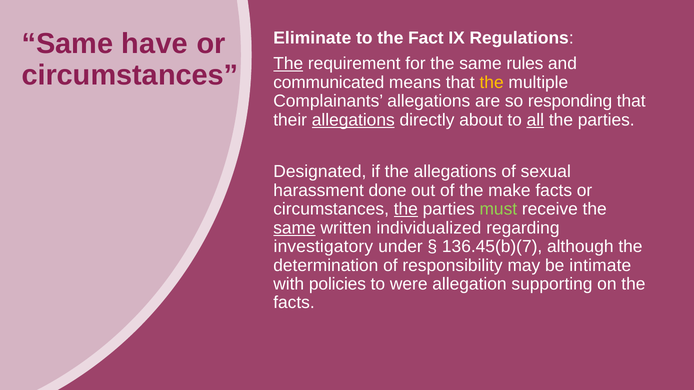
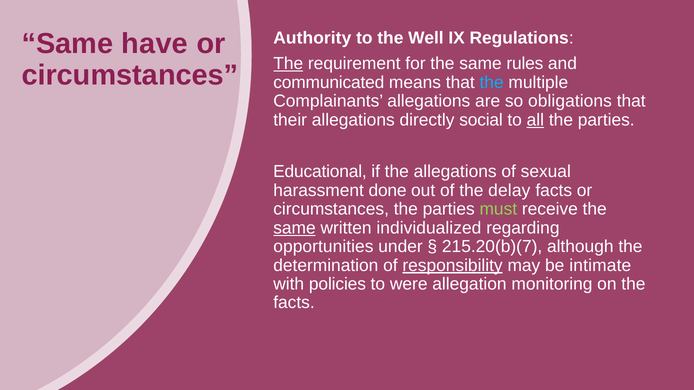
Eliminate: Eliminate -> Authority
Fact: Fact -> Well
the at (492, 83) colour: yellow -> light blue
responding: responding -> obligations
allegations at (353, 120) underline: present -> none
about: about -> social
Designated: Designated -> Educational
make: make -> delay
the at (406, 209) underline: present -> none
investigatory: investigatory -> opportunities
136.45(b)(7: 136.45(b)(7 -> 215.20(b)(7
responsibility underline: none -> present
supporting: supporting -> monitoring
